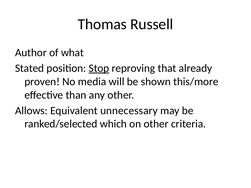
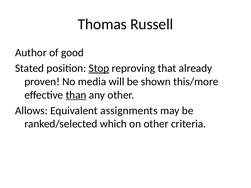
what: what -> good
than underline: none -> present
unnecessary: unnecessary -> assignments
